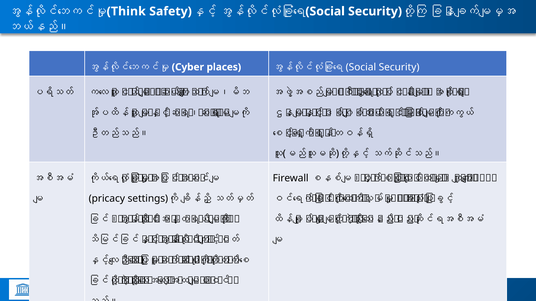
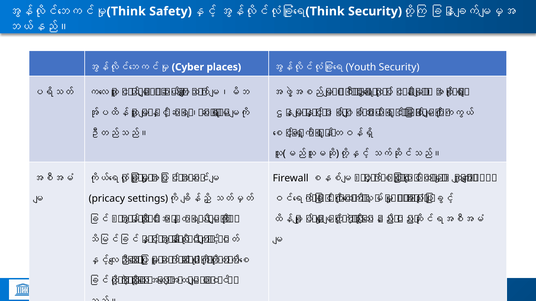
Social at (325, 11): Social -> Think
Social at (361, 67): Social -> Youth
